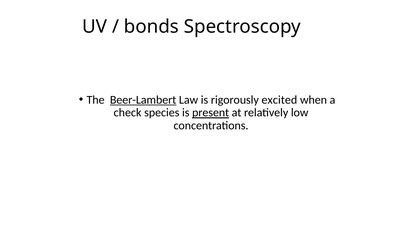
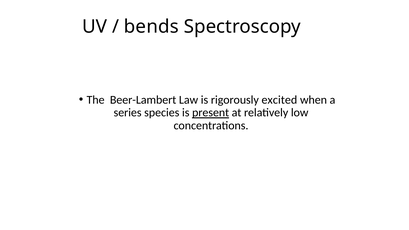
bonds: bonds -> bends
Beer-Lambert underline: present -> none
check: check -> series
